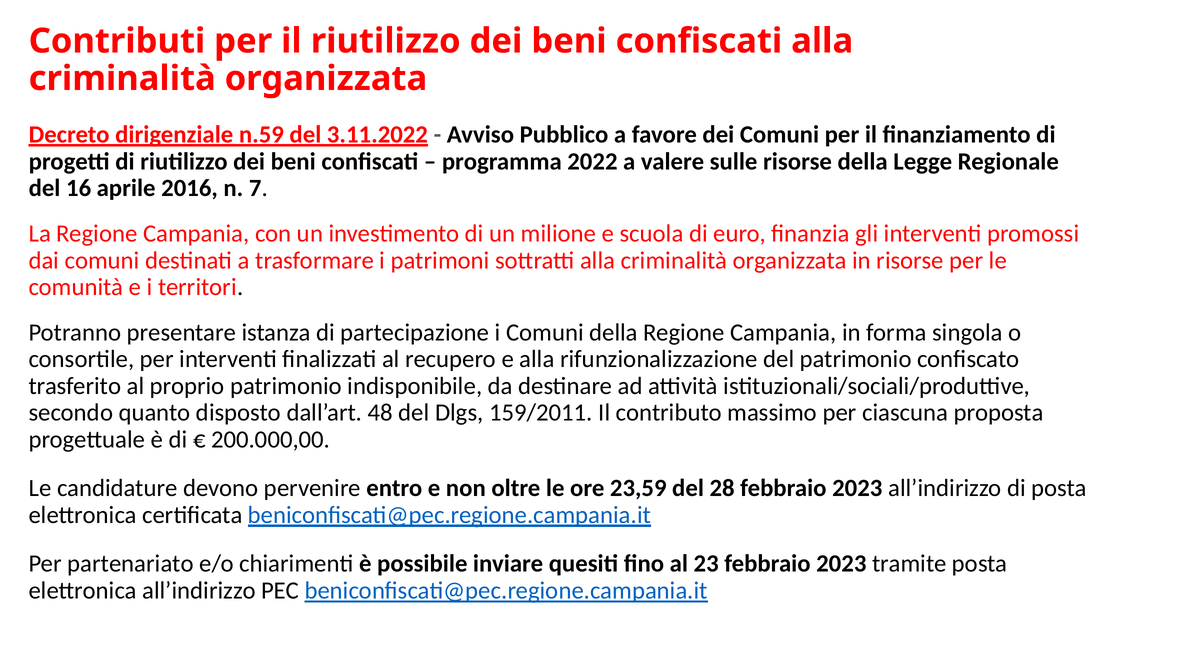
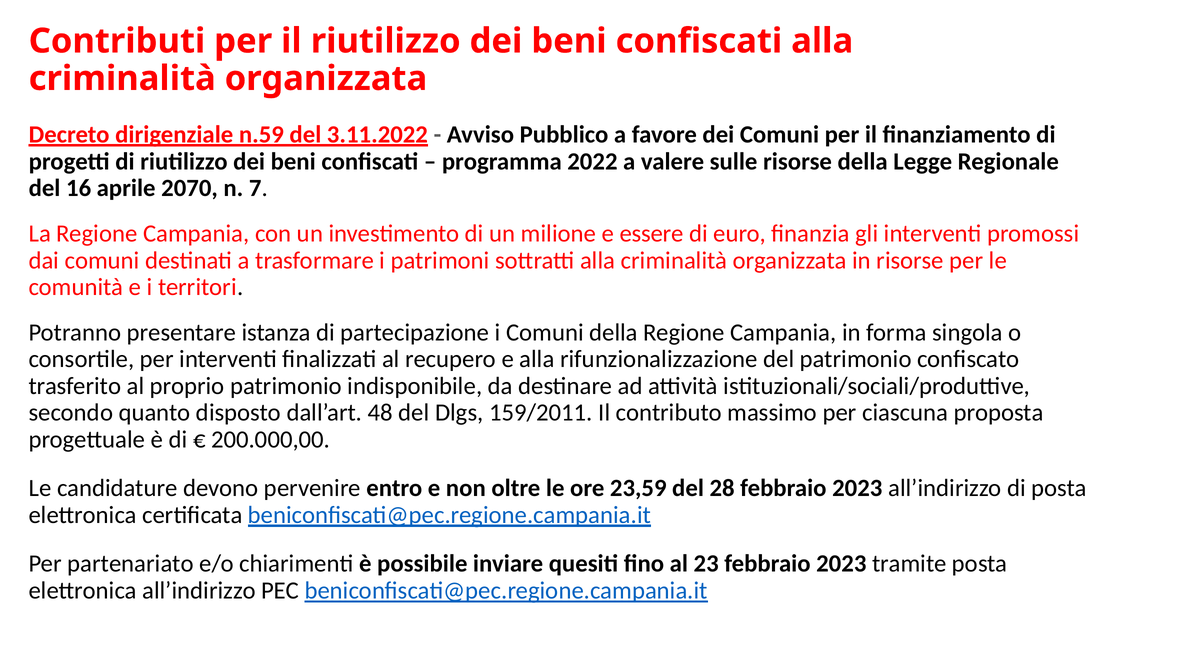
2016: 2016 -> 2070
scuola: scuola -> essere
